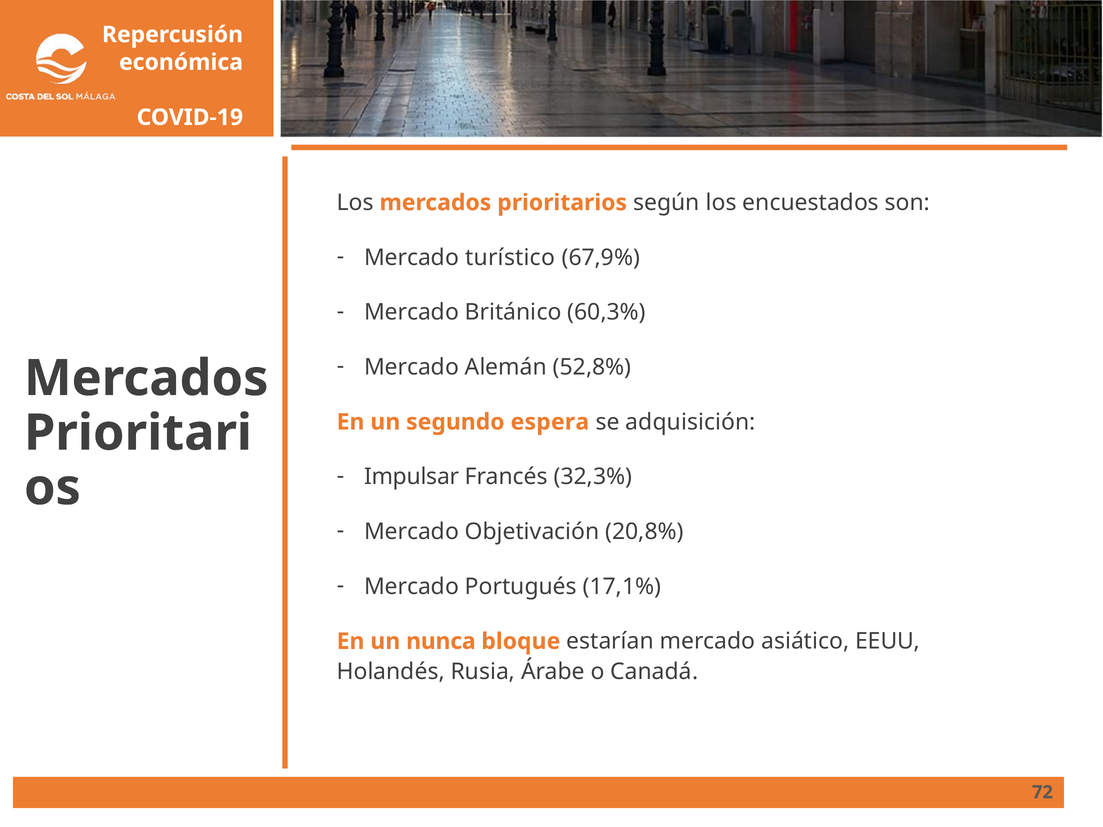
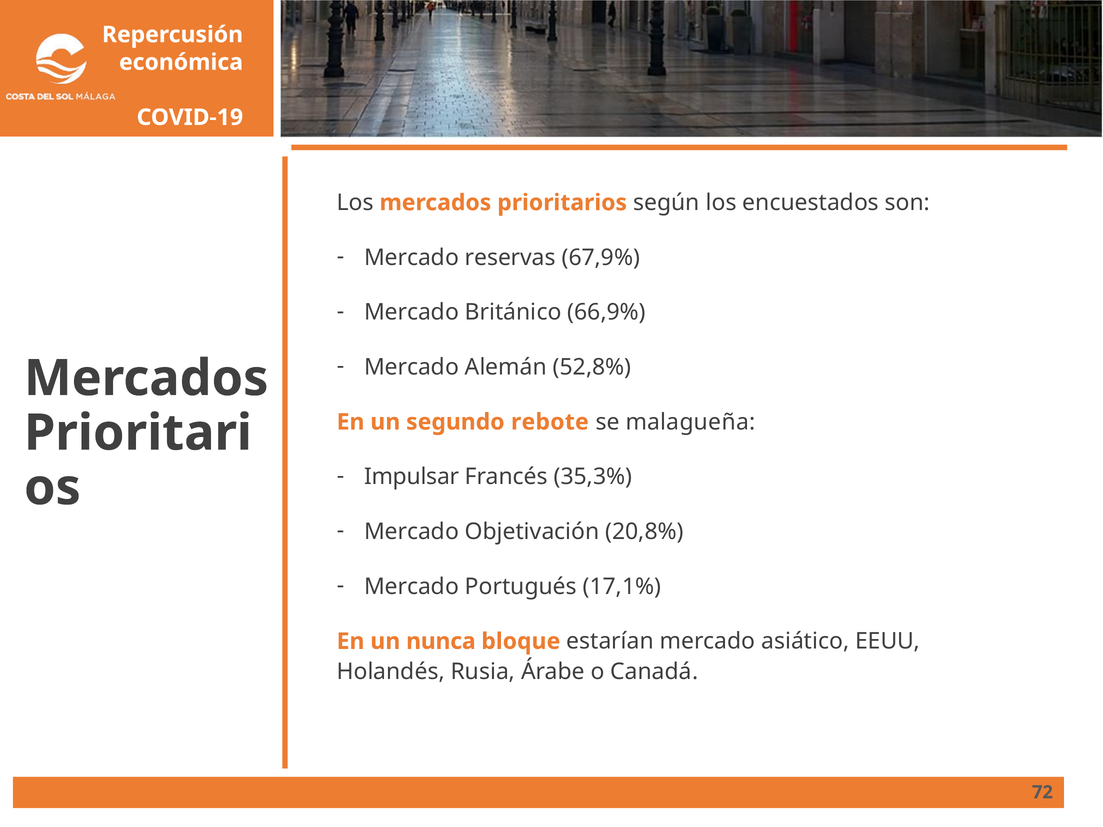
turístico: turístico -> reservas
60,3%: 60,3% -> 66,9%
espera: espera -> rebote
adquisición: adquisición -> malagueña
32,3%: 32,3% -> 35,3%
